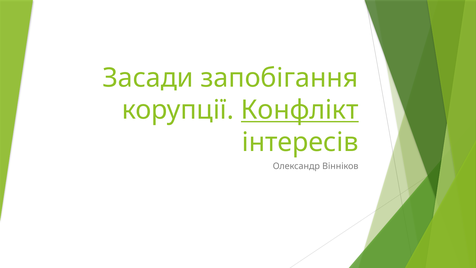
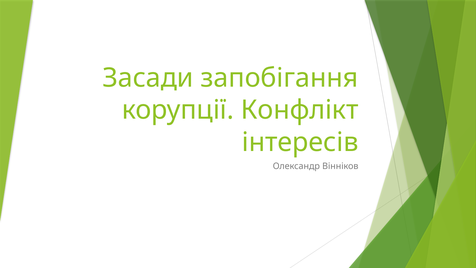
Конфлікт underline: present -> none
